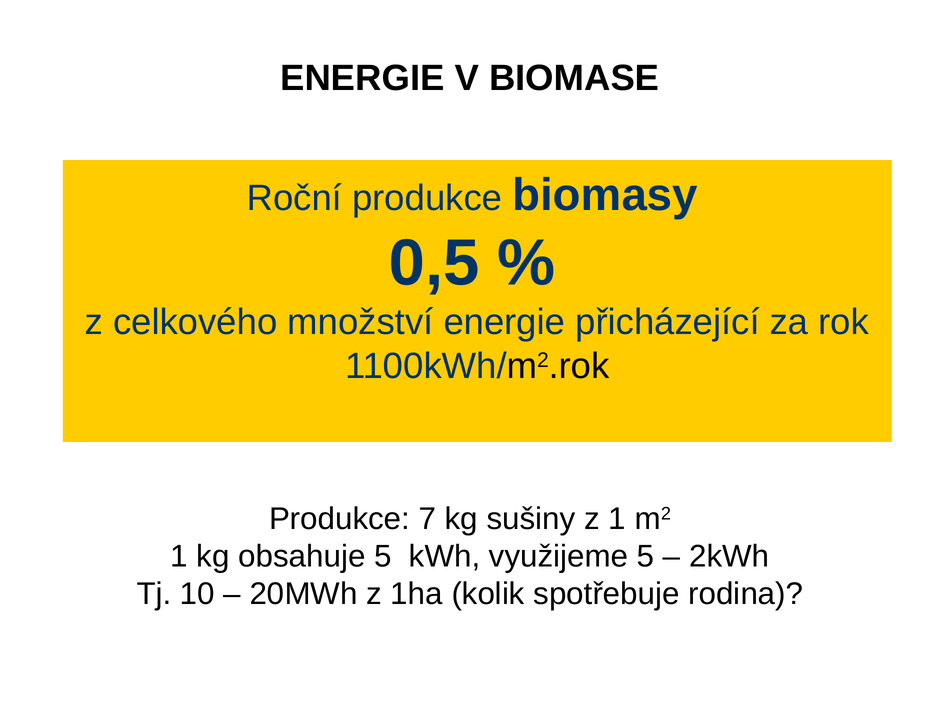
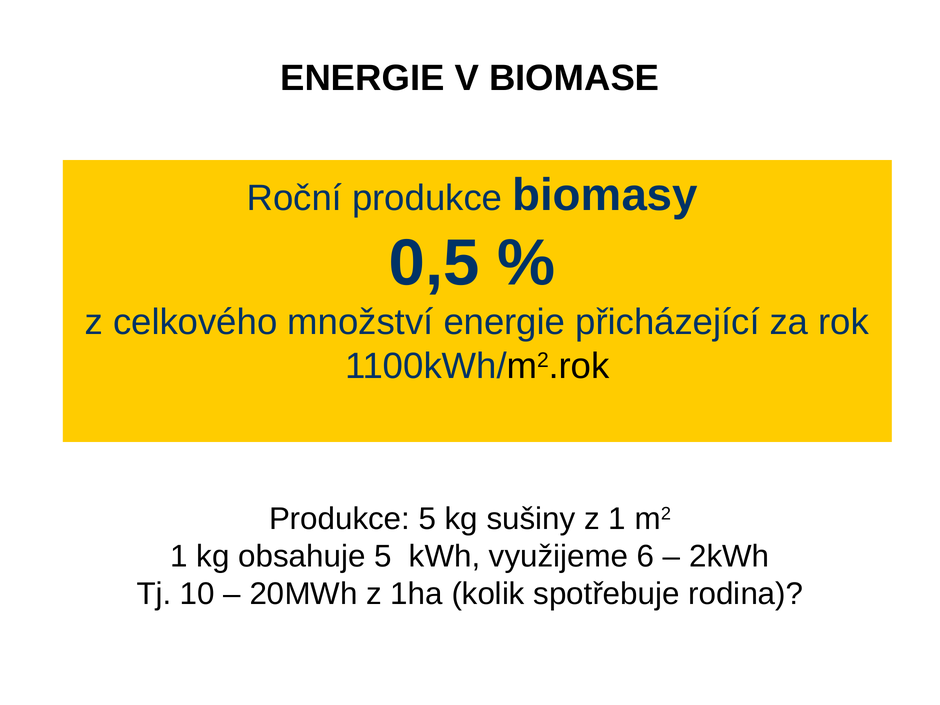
Produkce 7: 7 -> 5
využijeme 5: 5 -> 6
